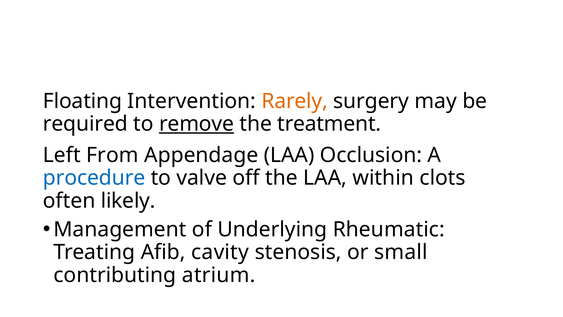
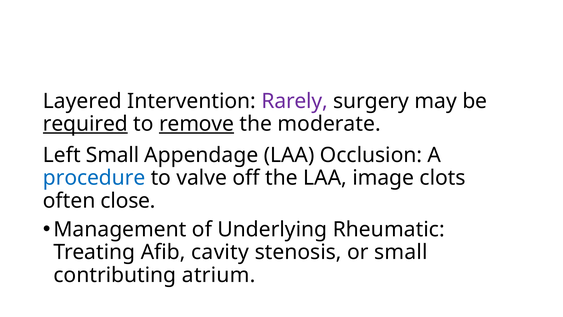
Floating: Floating -> Layered
Rarely colour: orange -> purple
required underline: none -> present
treatment: treatment -> moderate
Left From: From -> Small
within: within -> image
likely: likely -> close
